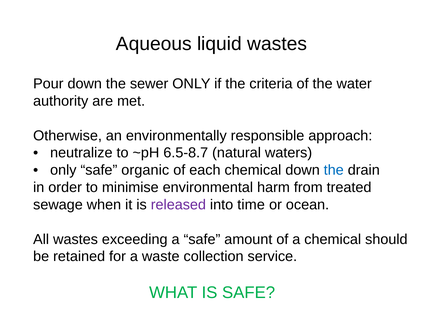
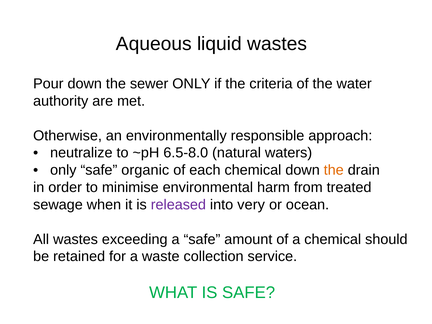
6.5-8.7: 6.5-8.7 -> 6.5-8.0
the at (334, 170) colour: blue -> orange
time: time -> very
